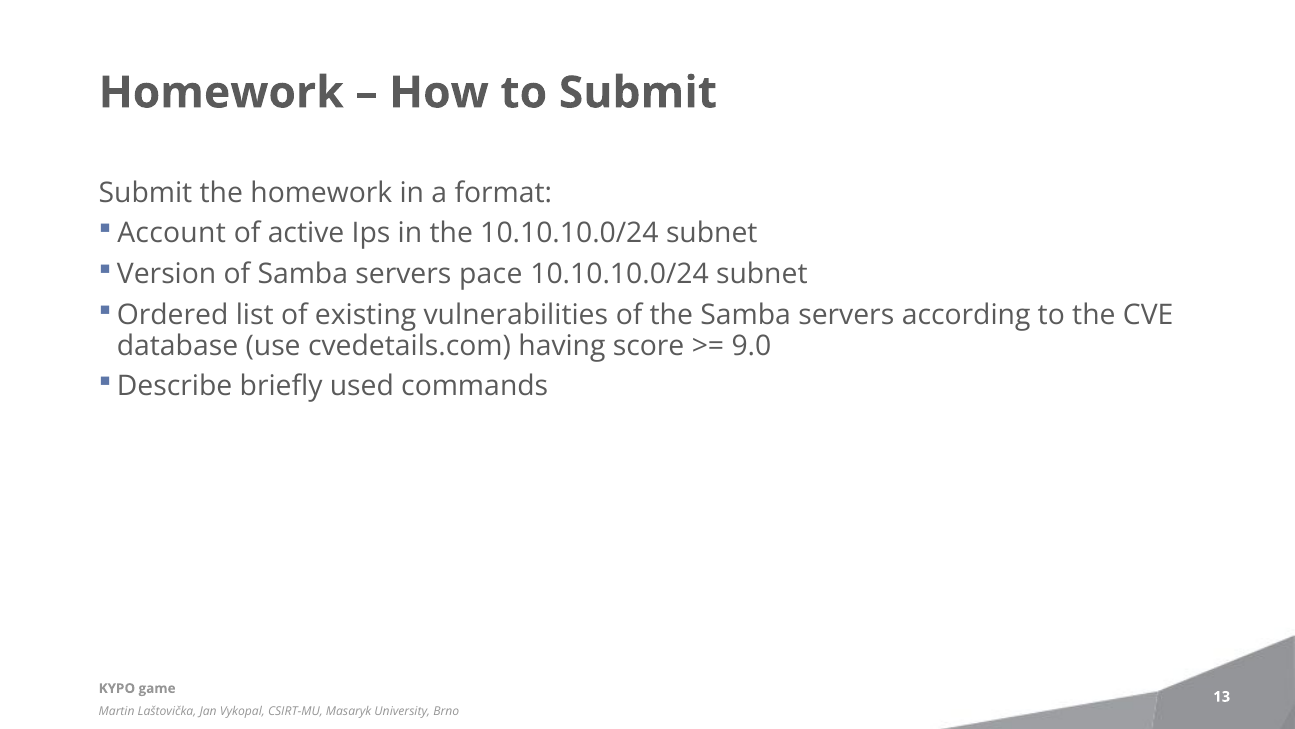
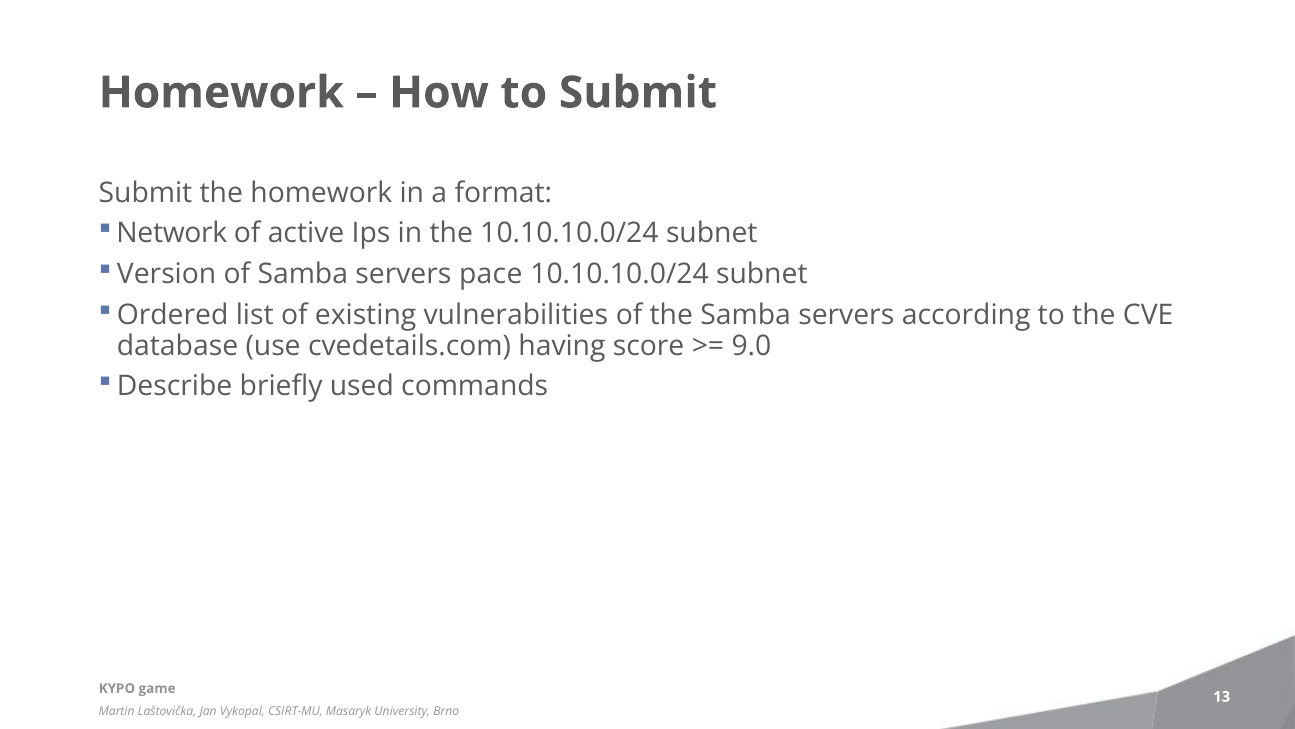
Account: Account -> Network
